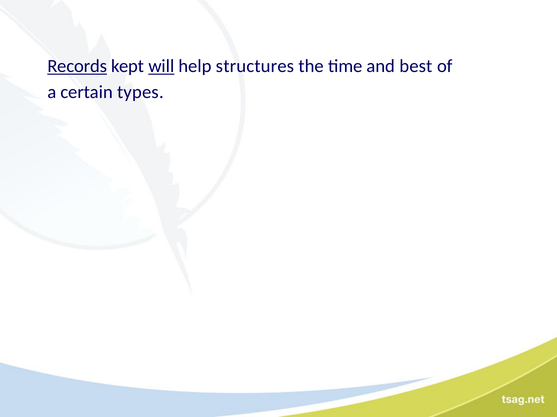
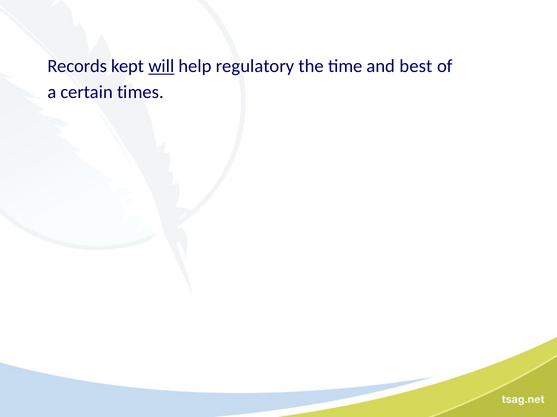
Records underline: present -> none
structures: structures -> regulatory
types: types -> times
